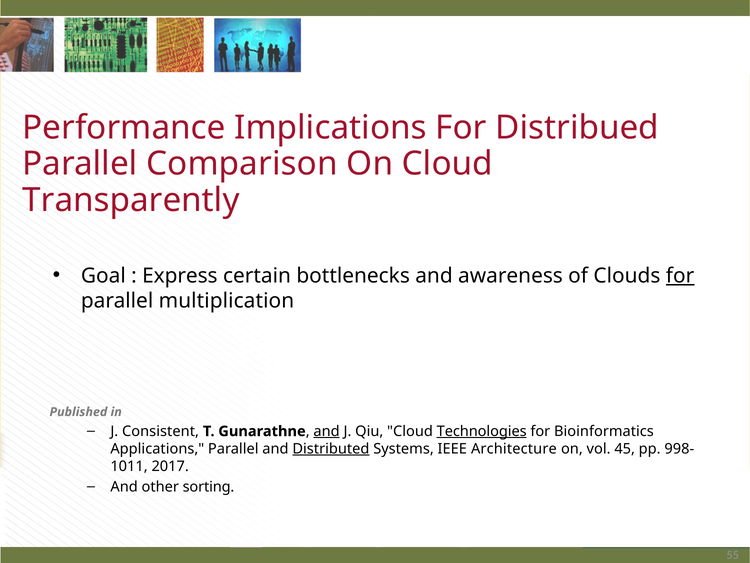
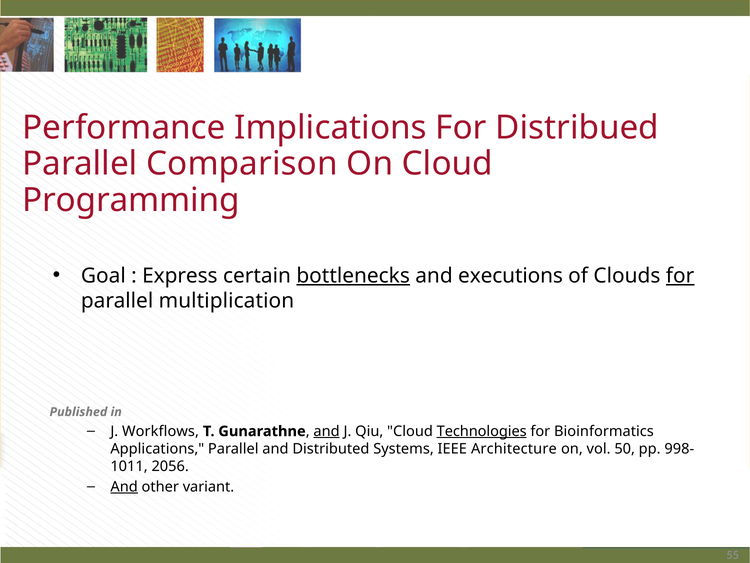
Transparently: Transparently -> Programming
bottlenecks underline: none -> present
awareness: awareness -> executions
Consistent: Consistent -> Workflows
Distributed underline: present -> none
45: 45 -> 50
2017: 2017 -> 2056
And at (124, 486) underline: none -> present
sorting: sorting -> variant
